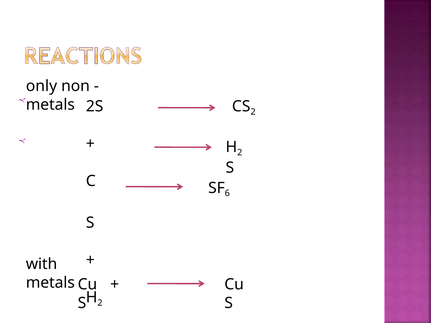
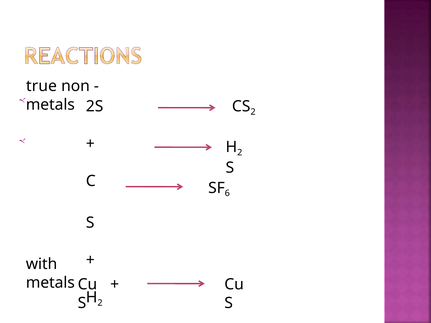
only: only -> true
